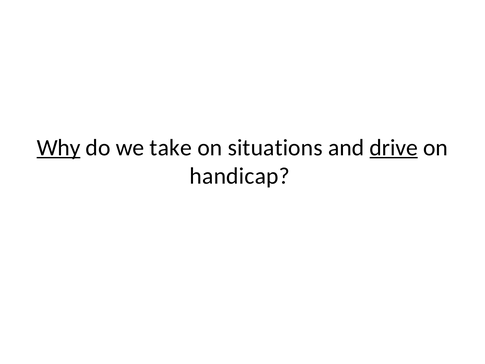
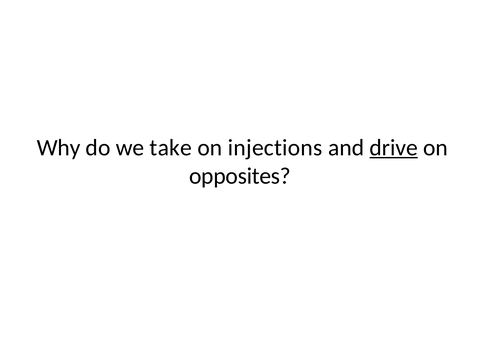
Why underline: present -> none
situations: situations -> injections
handicap: handicap -> opposites
